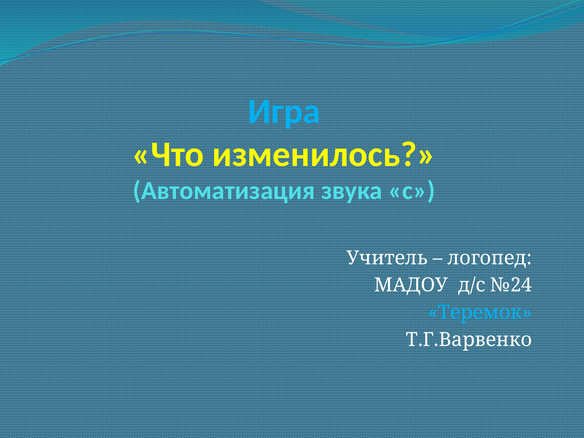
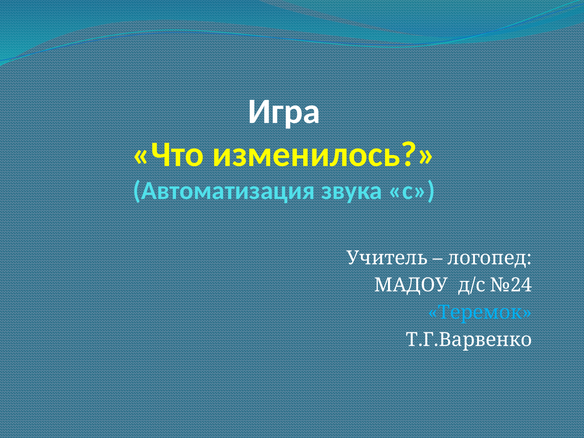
Игра colour: light blue -> white
